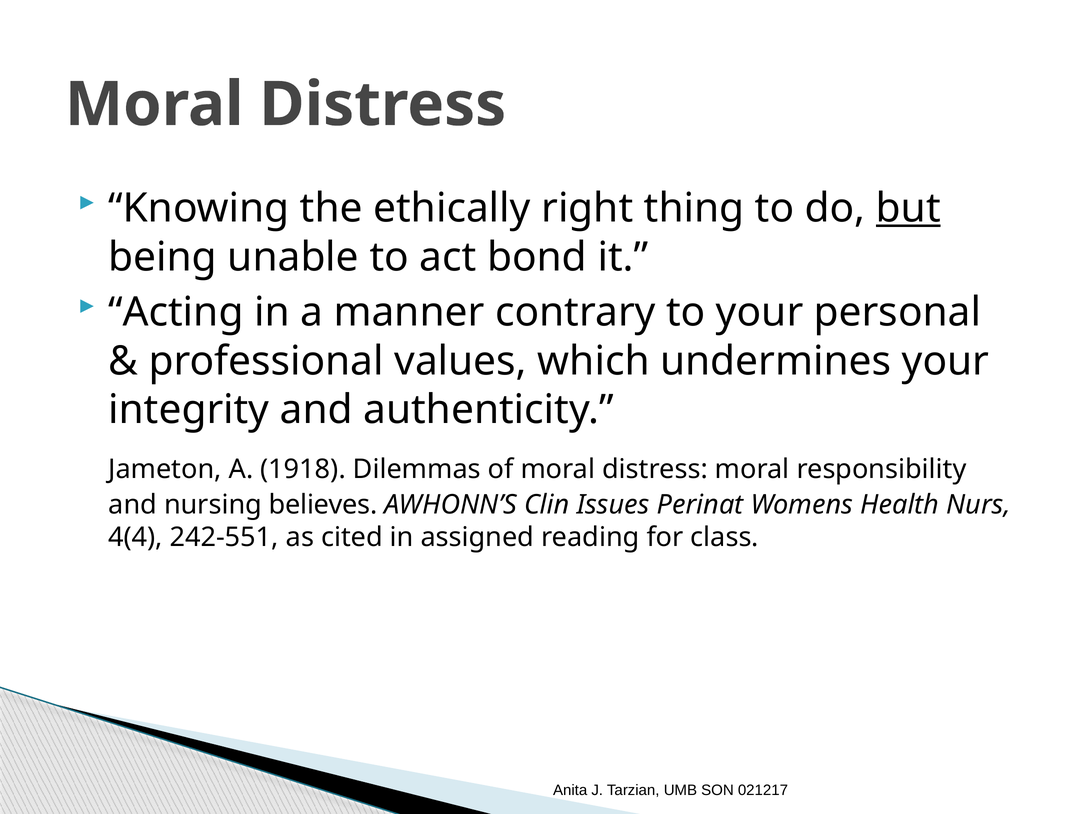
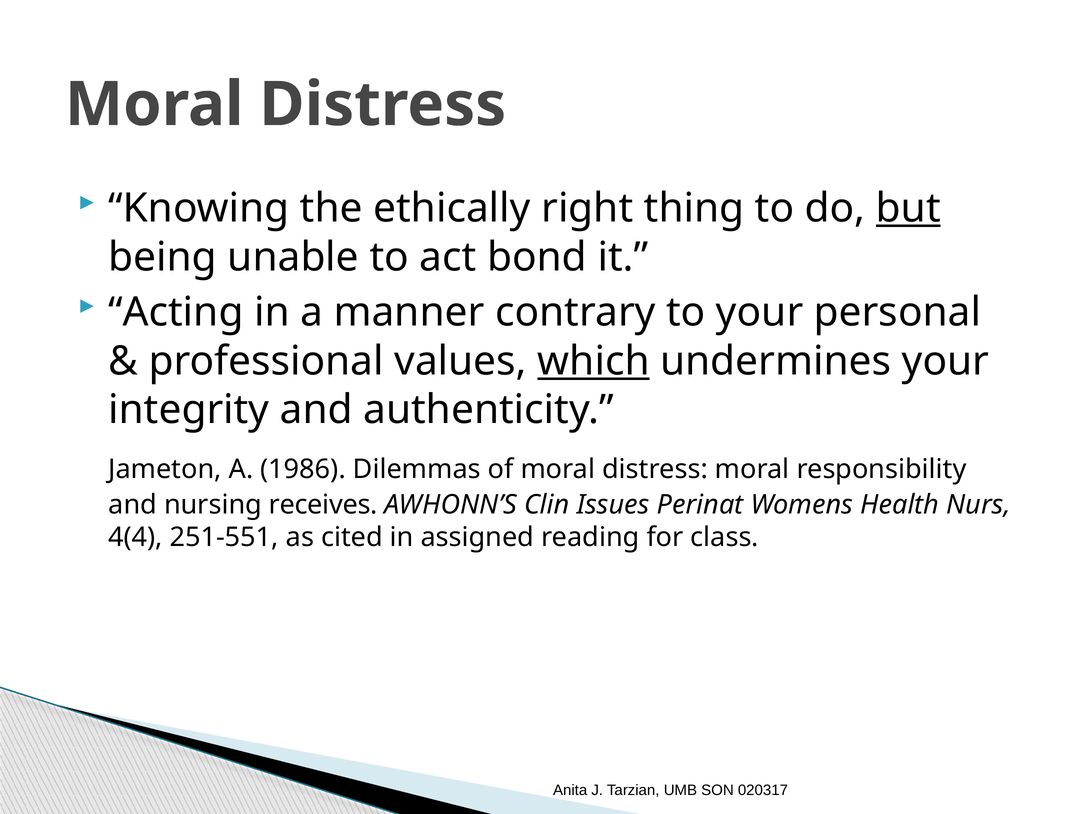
which underline: none -> present
1918: 1918 -> 1986
believes: believes -> receives
242-551: 242-551 -> 251-551
021217: 021217 -> 020317
